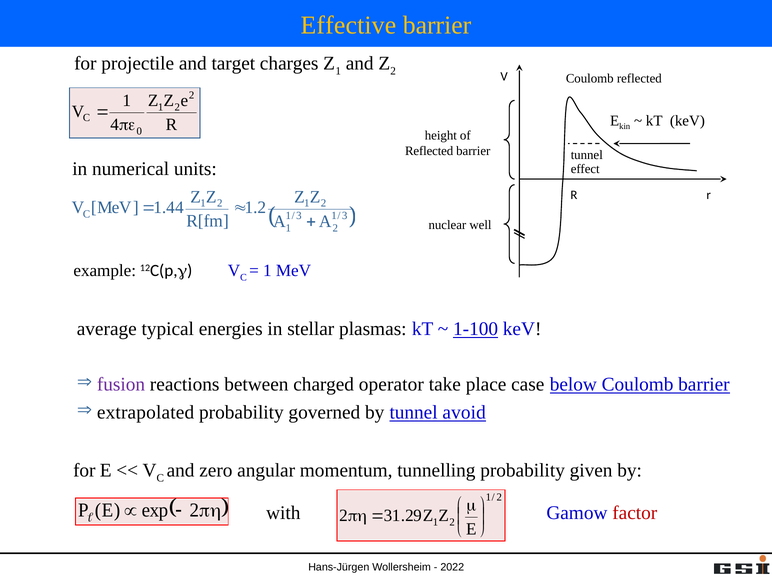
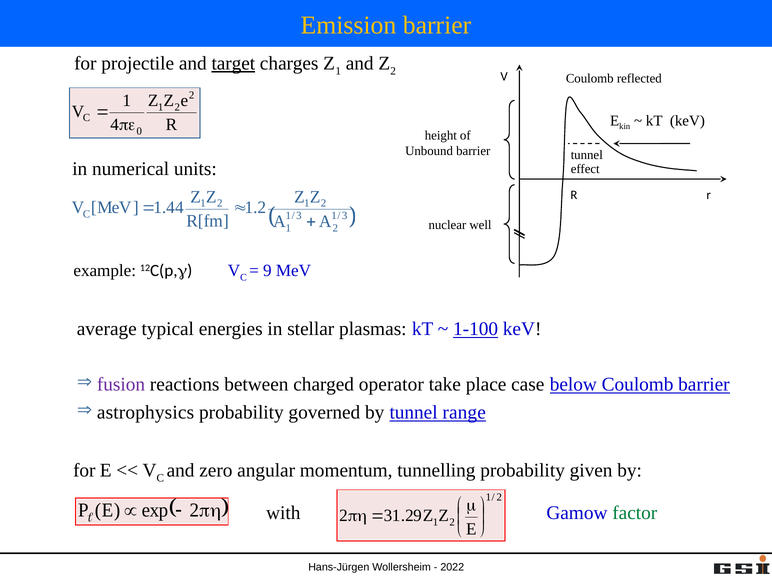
Effective: Effective -> Emission
target underline: none -> present
Reflected at (429, 151): Reflected -> Unbound
1 at (267, 271): 1 -> 9
extrapolated: extrapolated -> astrophysics
avoid: avoid -> range
factor colour: red -> green
